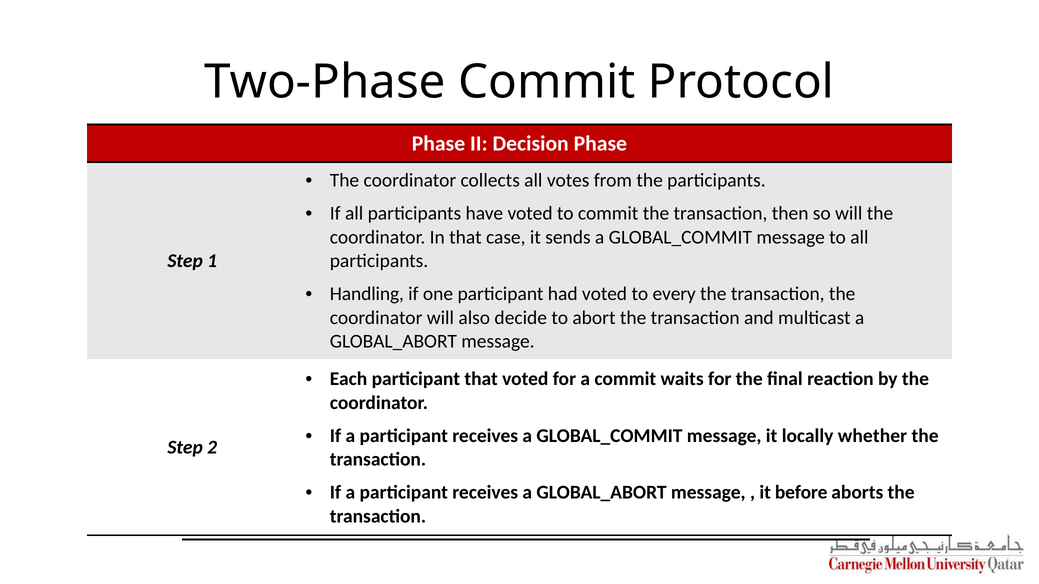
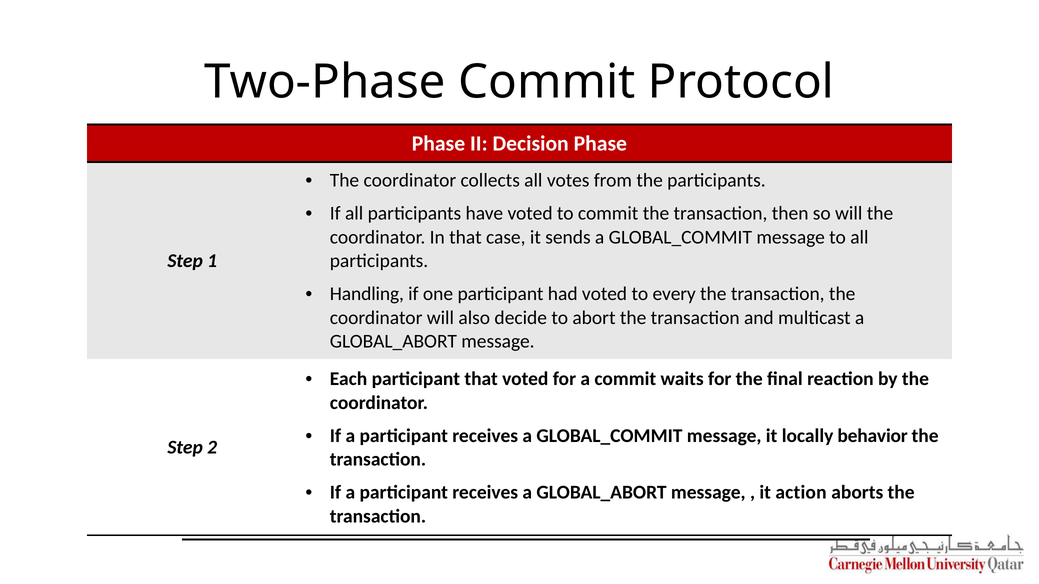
whether: whether -> behavior
before: before -> action
